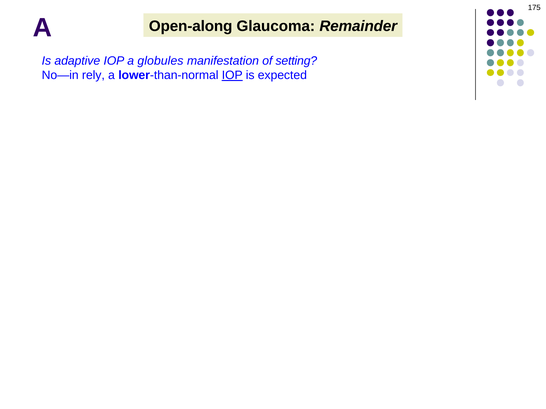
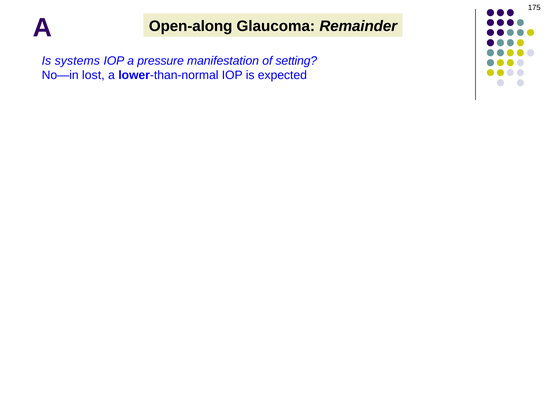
adaptive: adaptive -> systems
globules: globules -> pressure
rely: rely -> lost
IOP at (232, 75) underline: present -> none
